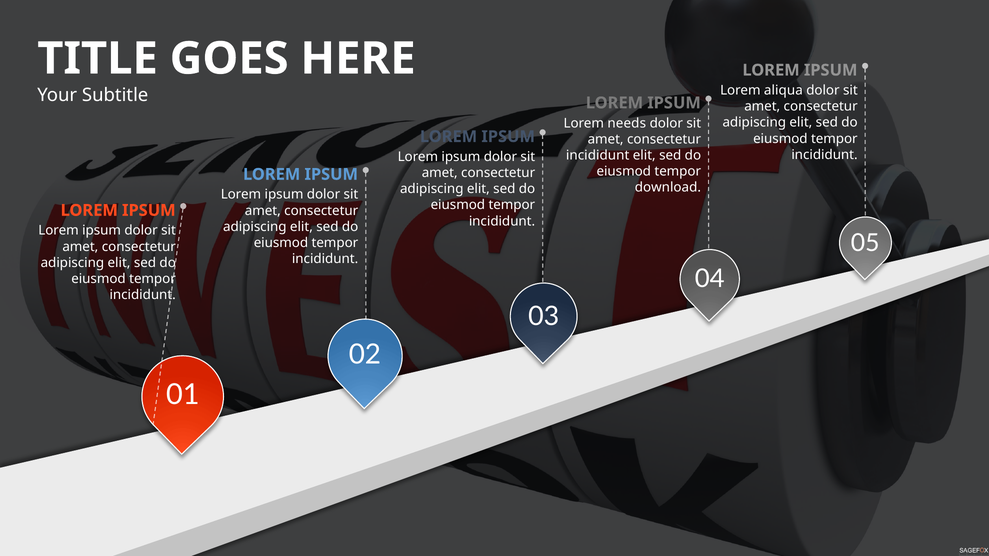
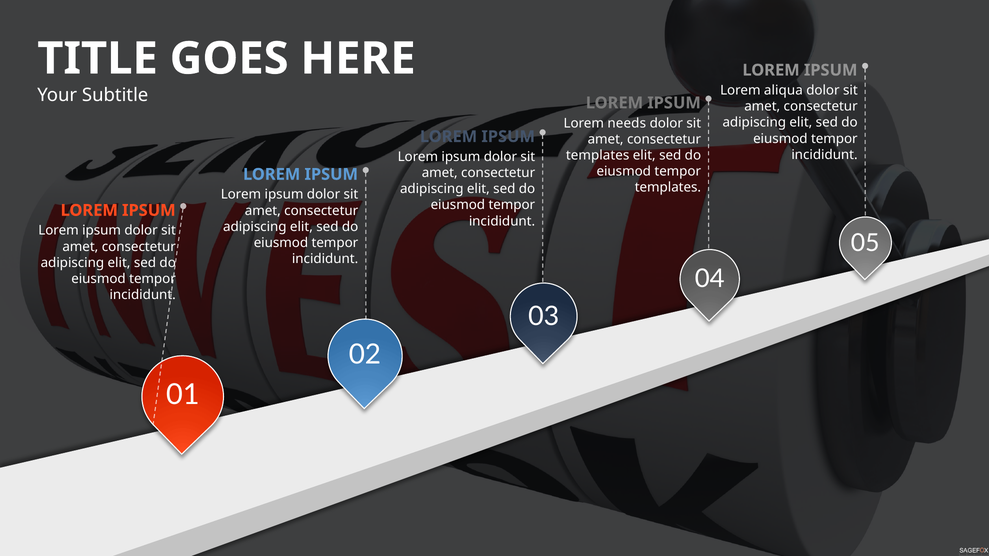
incididunt at (598, 155): incididunt -> templates
download at (668, 188): download -> templates
